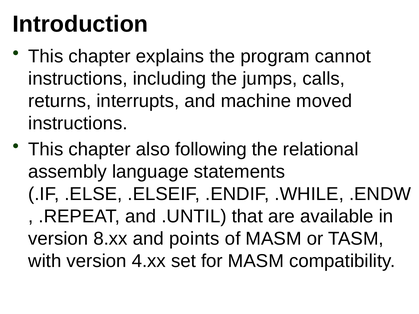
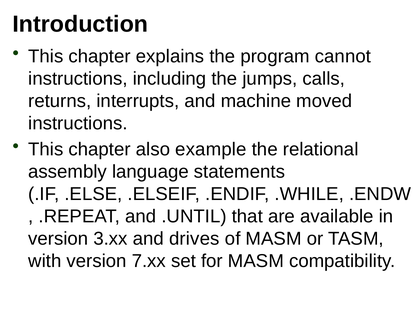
following: following -> example
8.xx: 8.xx -> 3.xx
points: points -> drives
4.xx: 4.xx -> 7.xx
